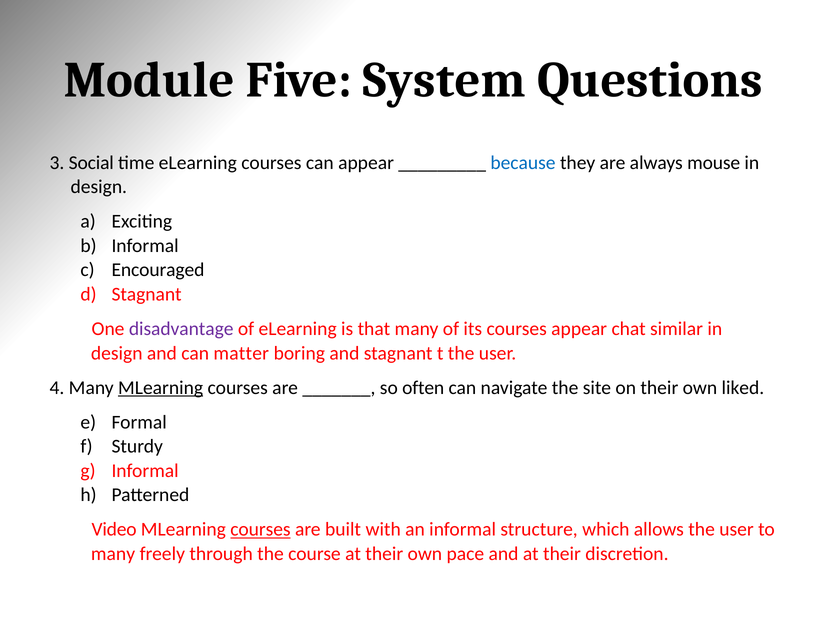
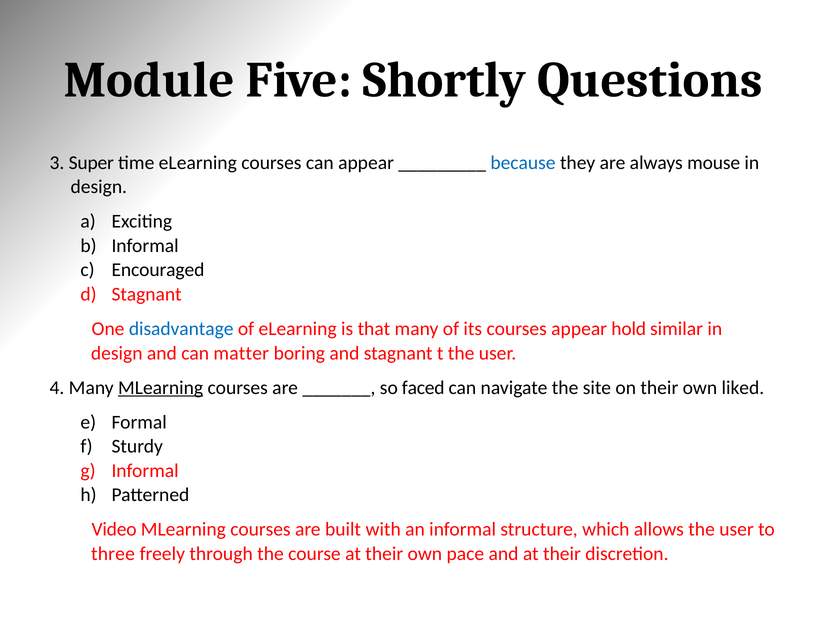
System: System -> Shortly
Social: Social -> Super
disadvantage colour: purple -> blue
chat: chat -> hold
often: often -> faced
courses at (260, 530) underline: present -> none
many at (113, 554): many -> three
